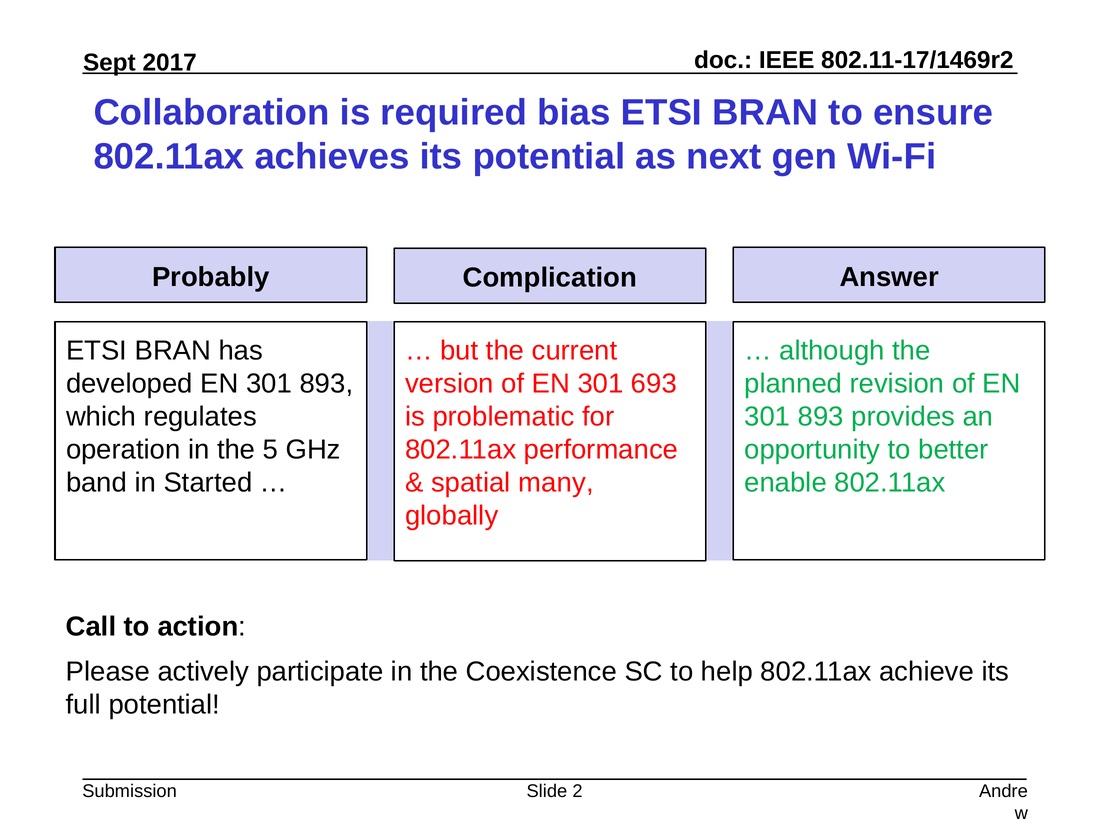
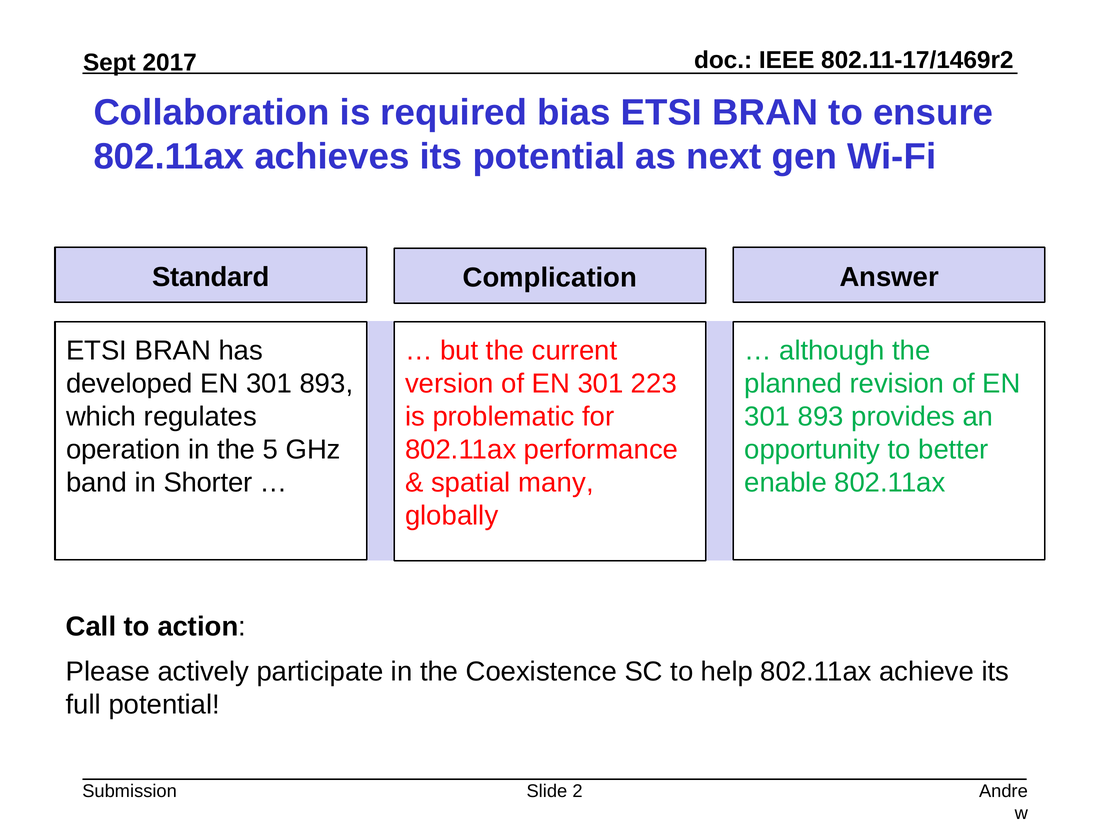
Probably: Probably -> Standard
693: 693 -> 223
Started: Started -> Shorter
